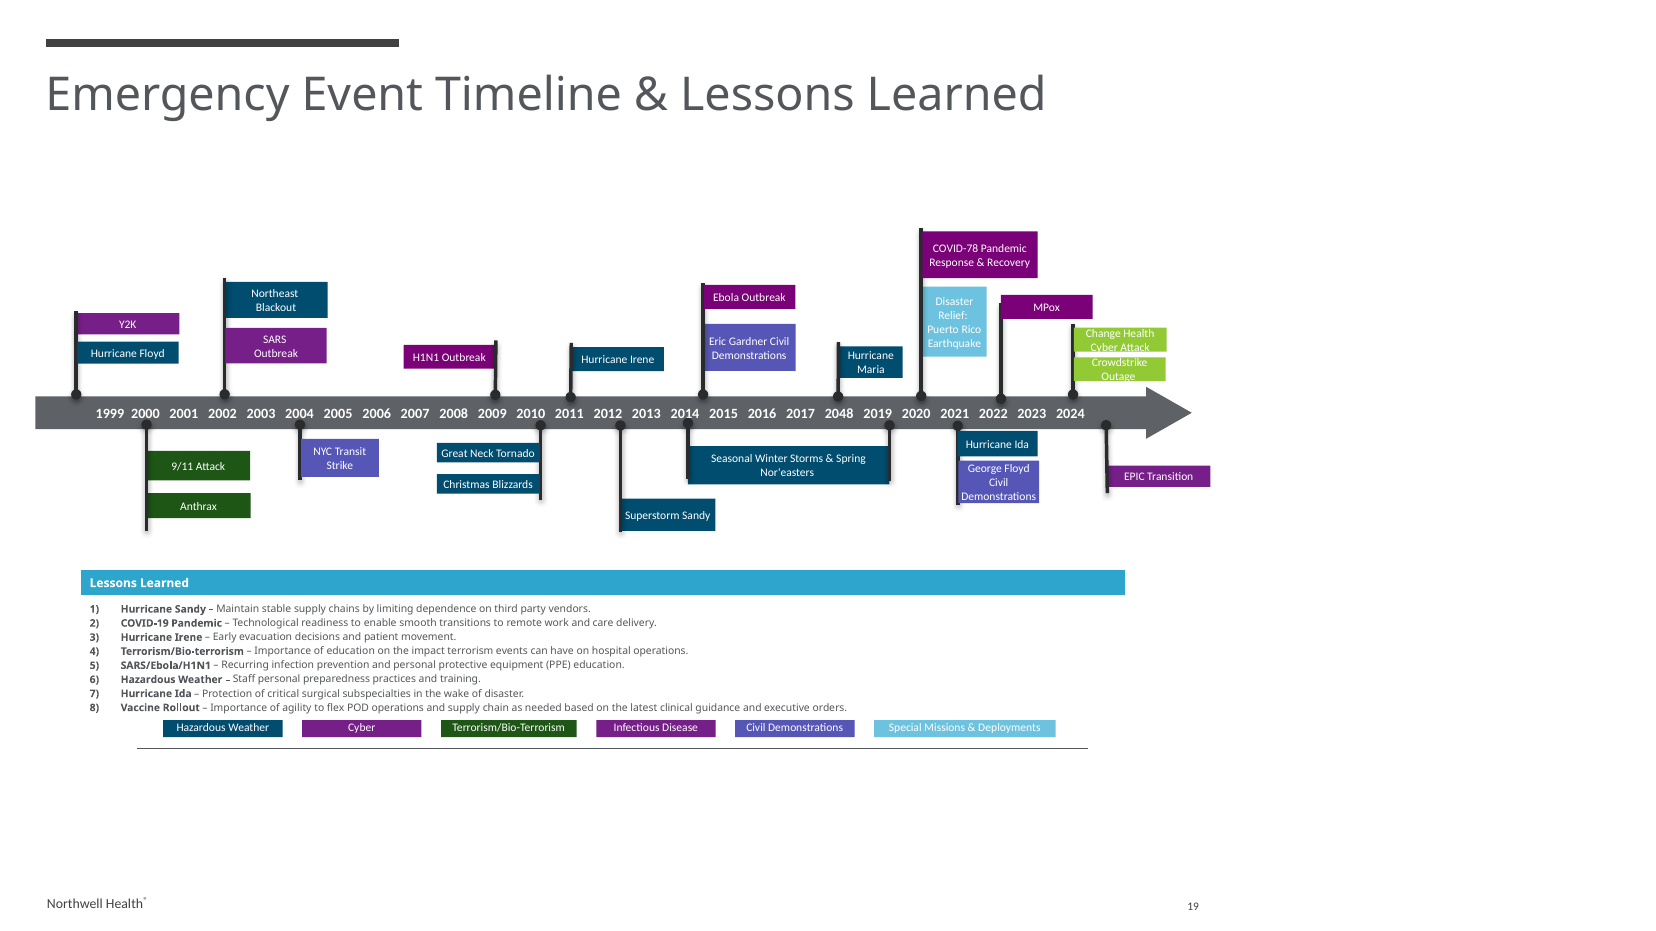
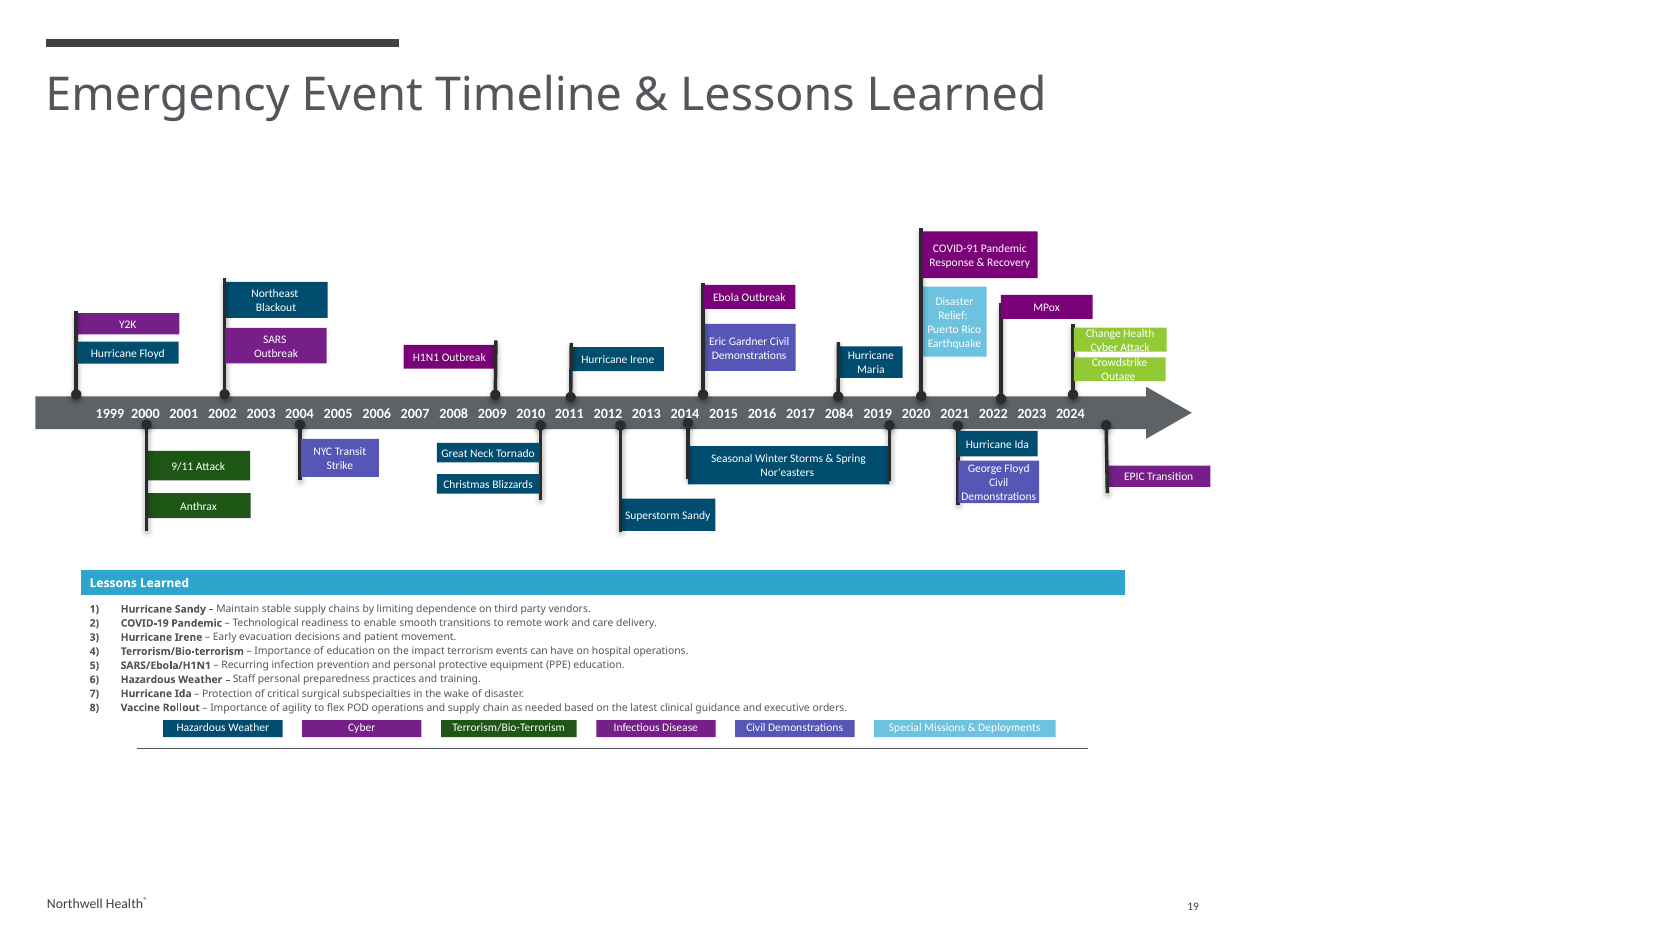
COVID-78: COVID-78 -> COVID-91
2048: 2048 -> 2084
